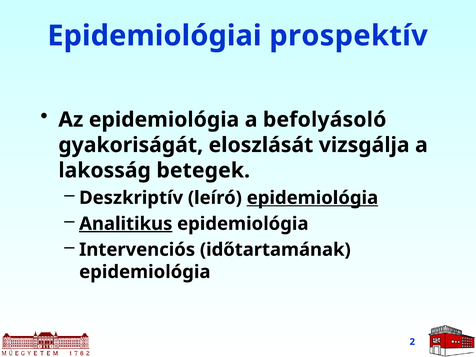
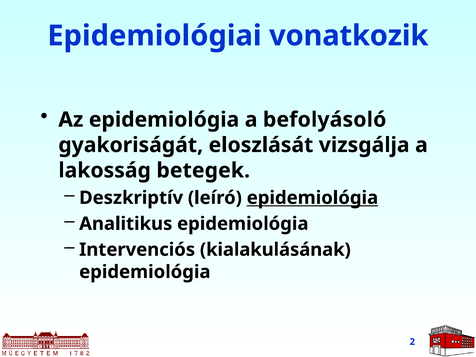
prospektív: prospektív -> vonatkozik
Analitikus underline: present -> none
időtartamának: időtartamának -> kialakulásának
